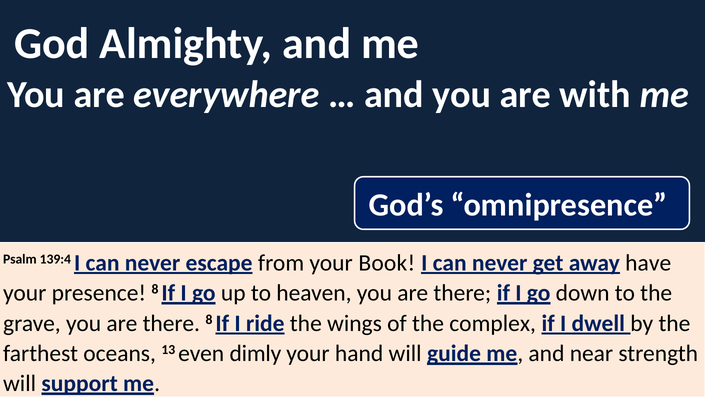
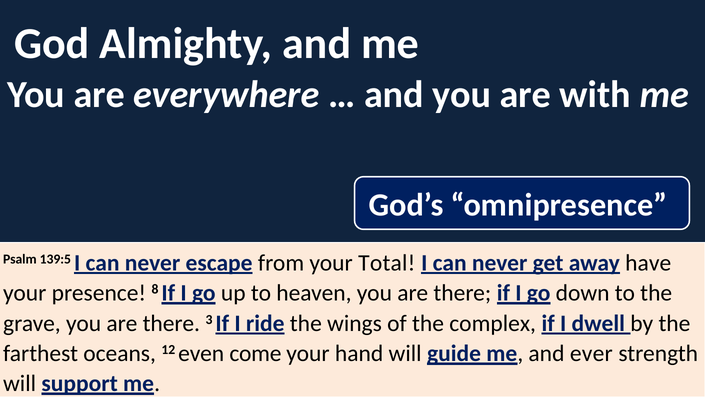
139:4: 139:4 -> 139:5
Book: Book -> Total
there 8: 8 -> 3
13: 13 -> 12
dimly: dimly -> come
near: near -> ever
